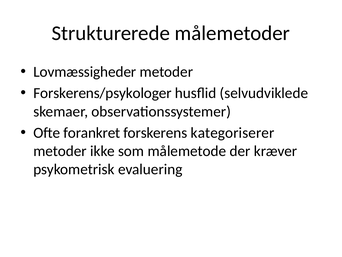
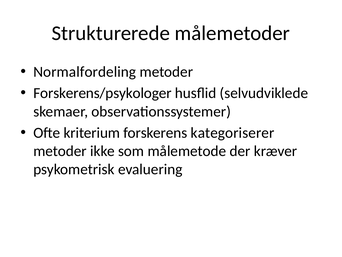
Lovmæssigheder: Lovmæssigheder -> Normalfordeling
forankret: forankret -> kriterium
